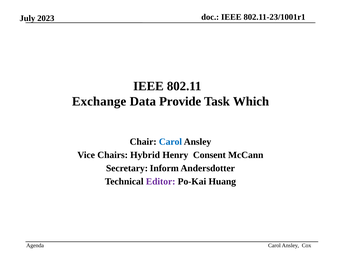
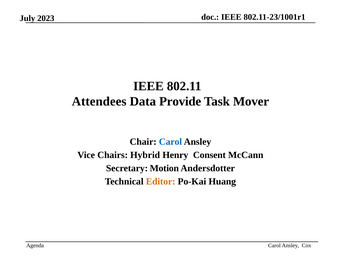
Exchange: Exchange -> Attendees
Which: Which -> Mover
Inform: Inform -> Motion
Editor colour: purple -> orange
